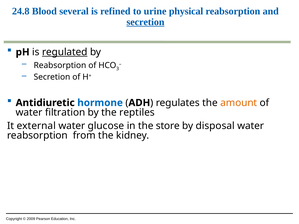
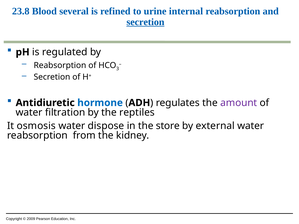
24.8: 24.8 -> 23.8
physical: physical -> internal
regulated underline: present -> none
amount colour: orange -> purple
external: external -> osmosis
glucose: glucose -> dispose
disposal: disposal -> external
